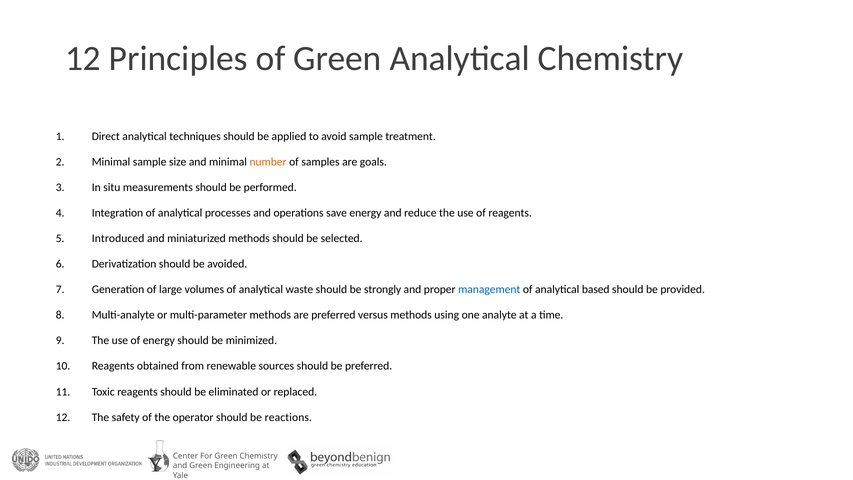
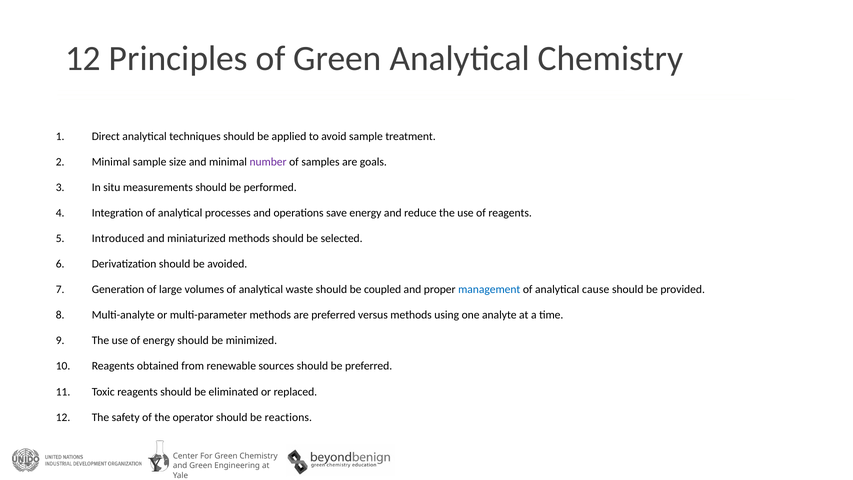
number colour: orange -> purple
strongly: strongly -> coupled
based: based -> cause
